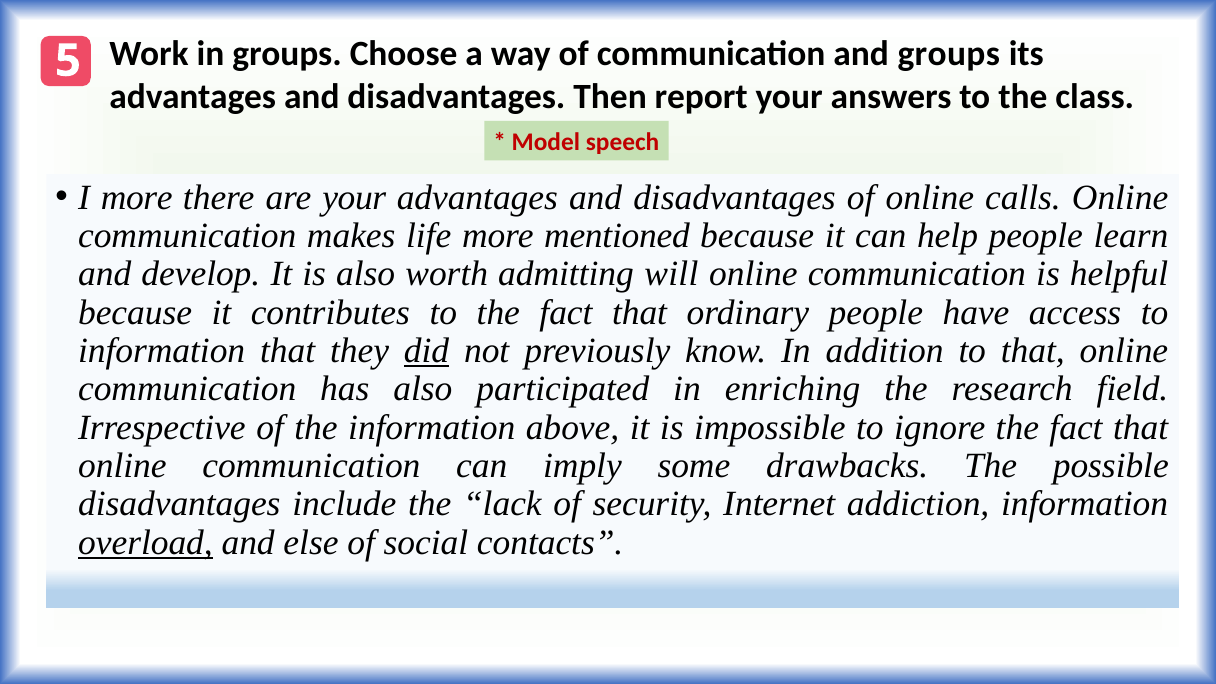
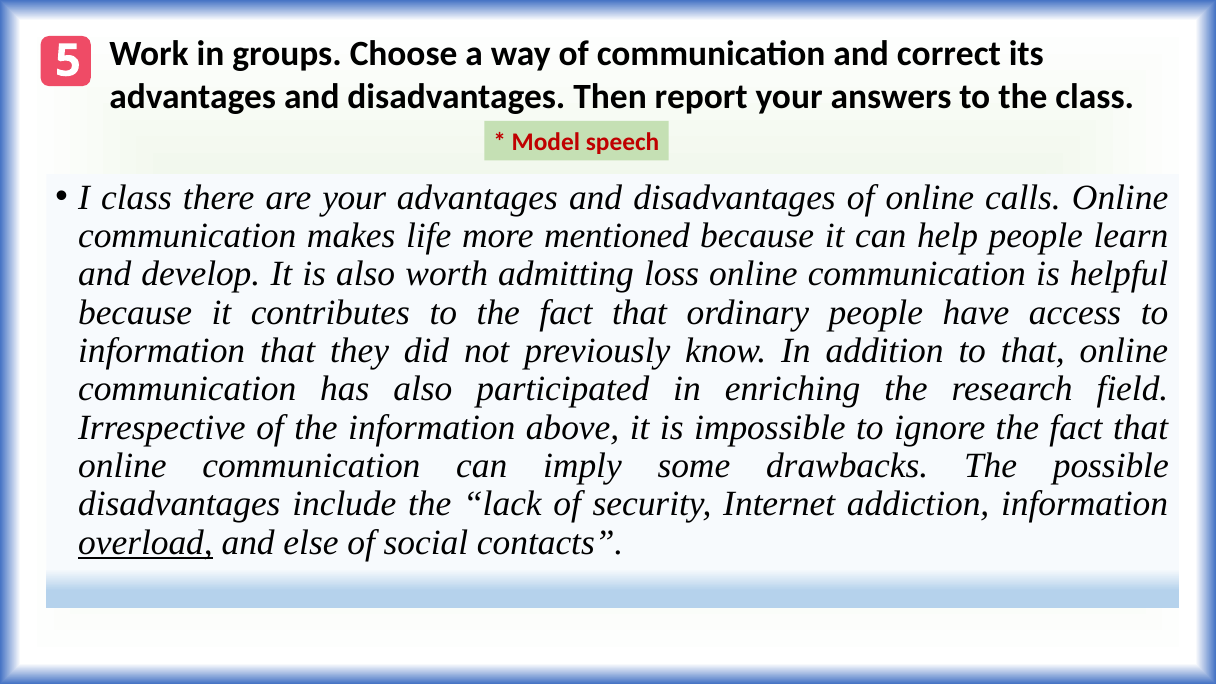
and groups: groups -> correct
I more: more -> class
will: will -> loss
did underline: present -> none
